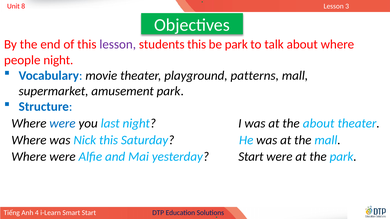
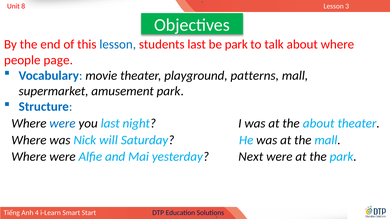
lesson at (118, 44) colour: purple -> blue
students this: this -> last
people night: night -> page
Nick this: this -> will
yesterday Start: Start -> Next
